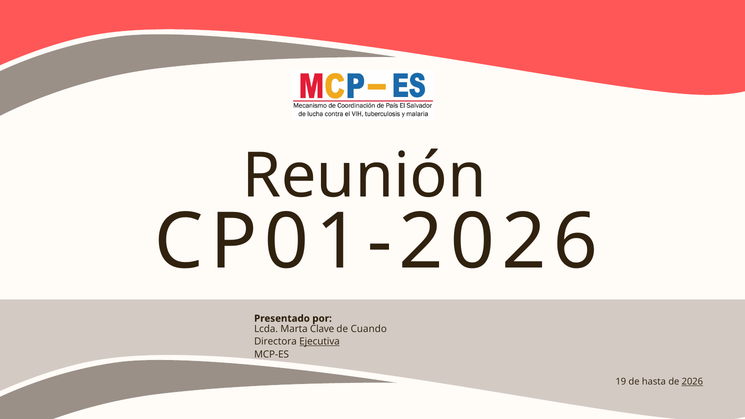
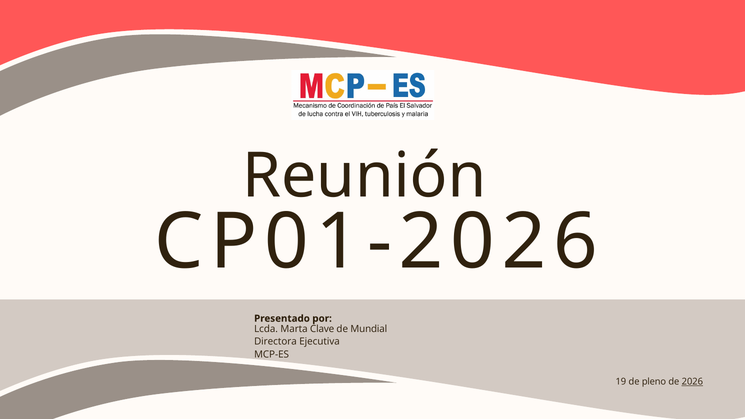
Cuando: Cuando -> Mundial
Ejecutiva underline: present -> none
hasta: hasta -> pleno
